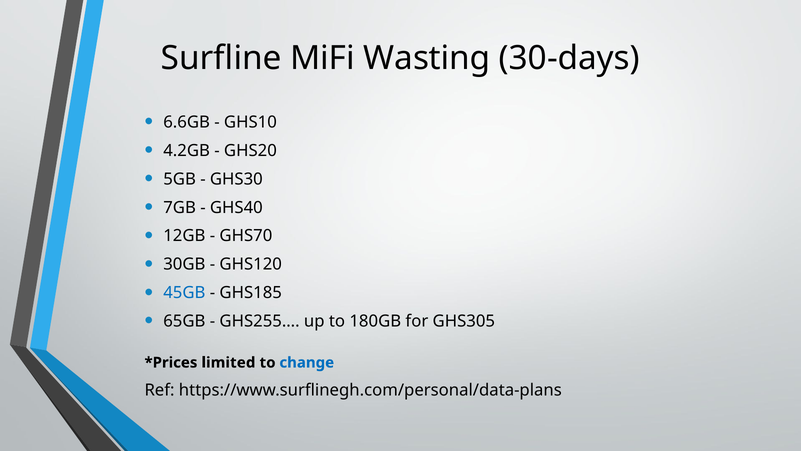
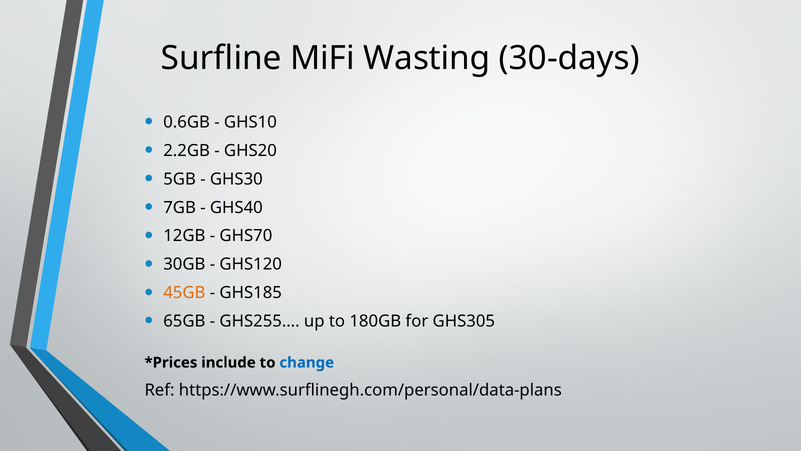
6.6GB: 6.6GB -> 0.6GB
4.2GB: 4.2GB -> 2.2GB
45GB colour: blue -> orange
limited: limited -> include
